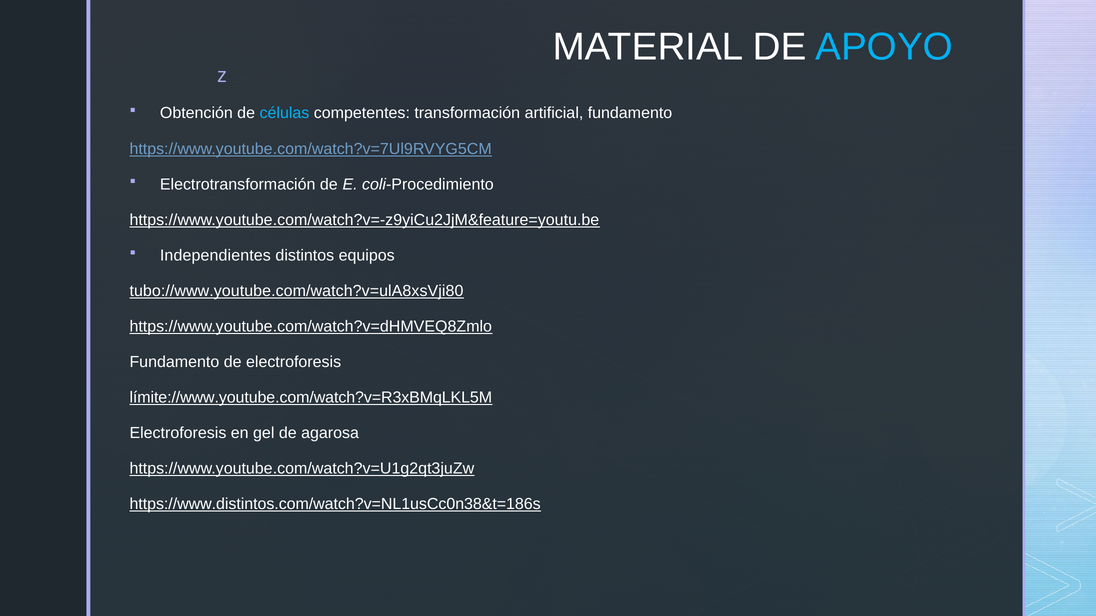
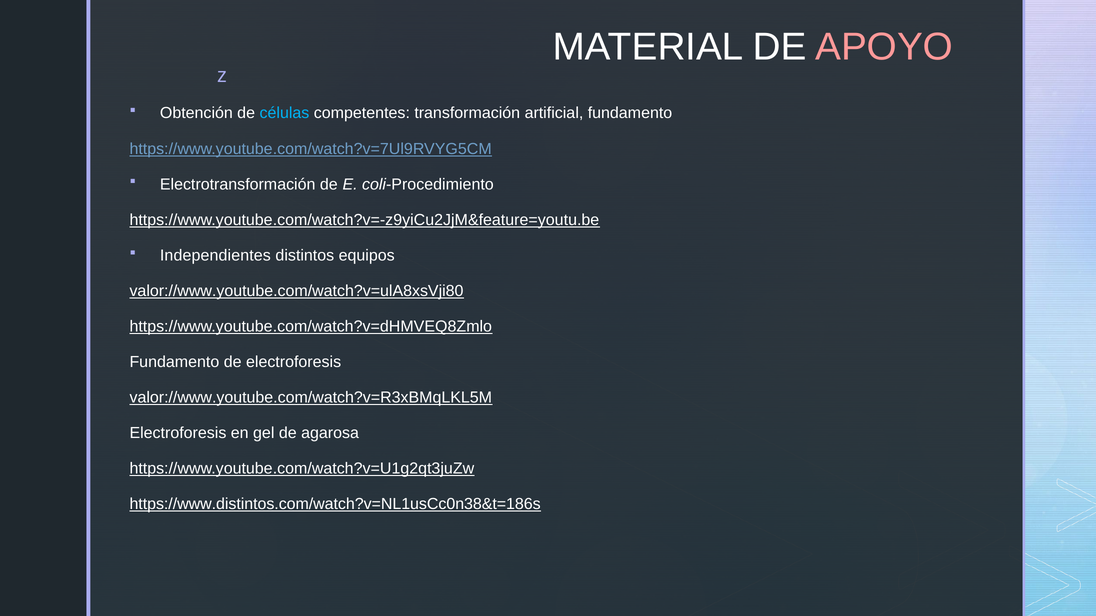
APOYO colour: light blue -> pink
tubo://www.youtube.com/watch?v=ulA8xsVji80: tubo://www.youtube.com/watch?v=ulA8xsVji80 -> valor://www.youtube.com/watch?v=ulA8xsVji80
límite://www.youtube.com/watch?v=R3xBMqLKL5M: límite://www.youtube.com/watch?v=R3xBMqLKL5M -> valor://www.youtube.com/watch?v=R3xBMqLKL5M
